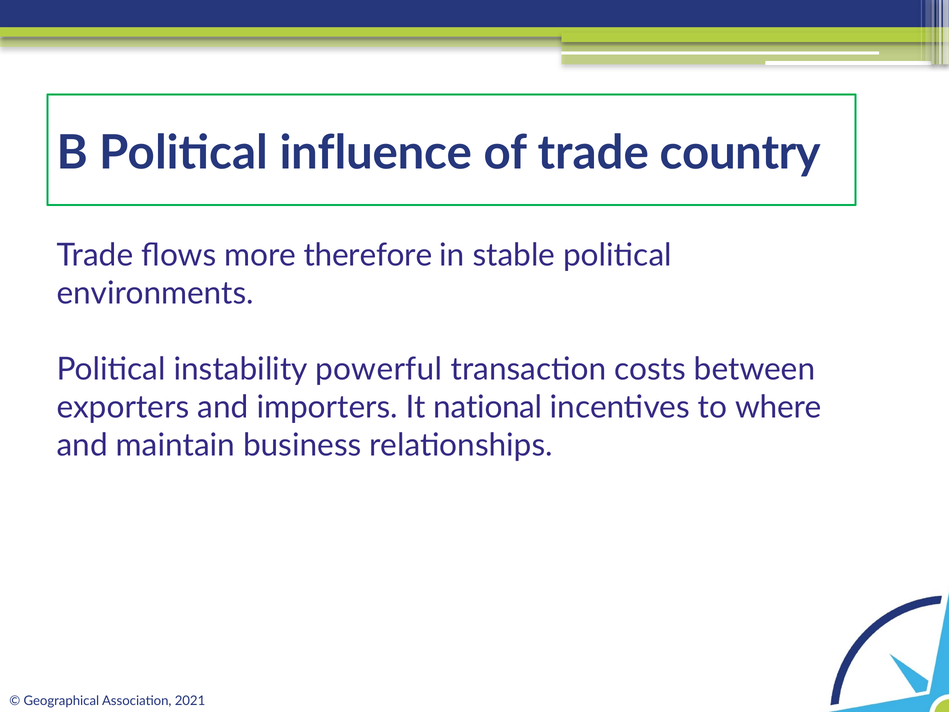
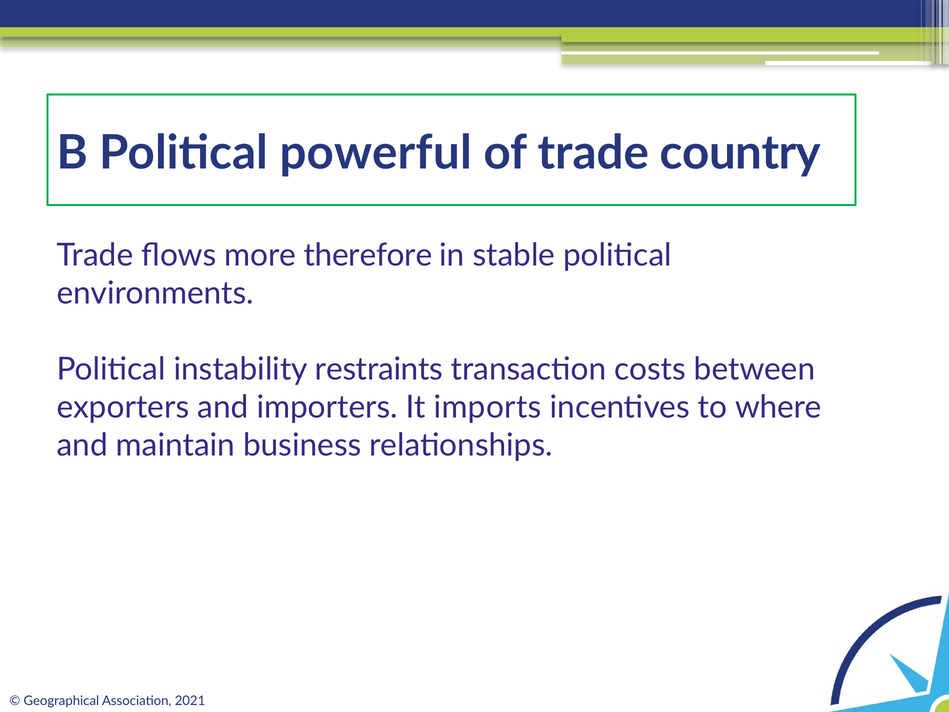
influence: influence -> powerful
powerful: powerful -> restraints
national: national -> imports
